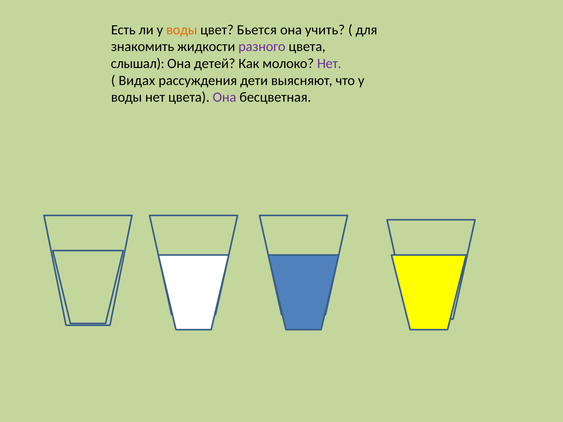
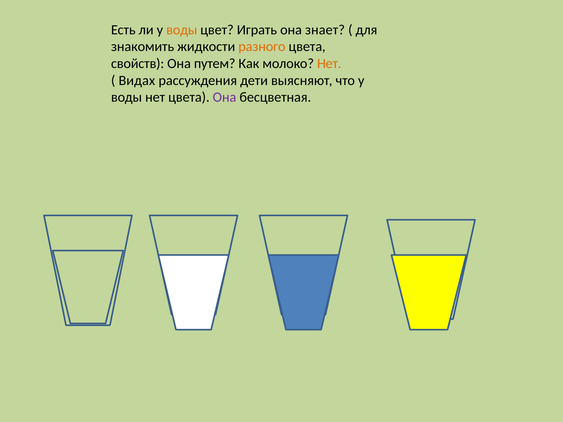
Бьется: Бьется -> Играть
учить: учить -> знает
разного colour: purple -> orange
слышал: слышал -> свойств
детей: детей -> путем
Нет at (329, 64) colour: purple -> orange
